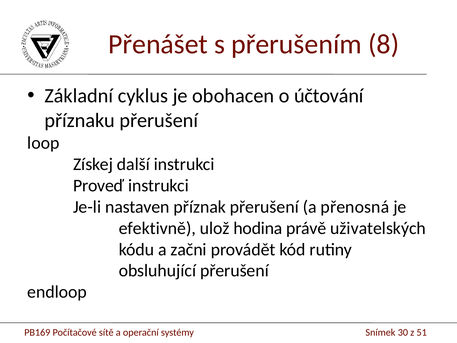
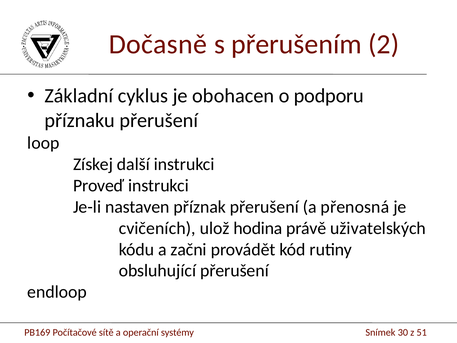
Přenášet: Přenášet -> Dočasně
8: 8 -> 2
účtování: účtování -> podporu
efektivně: efektivně -> cvičeních
